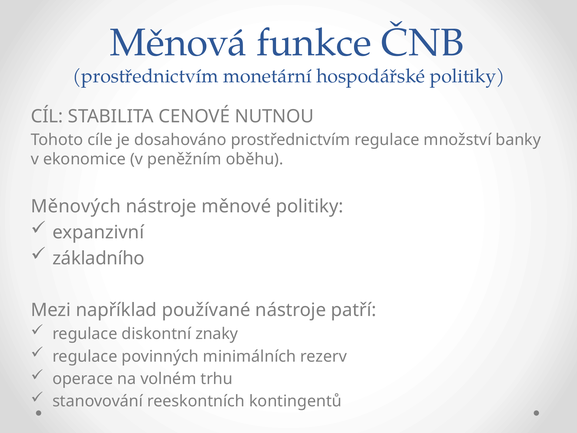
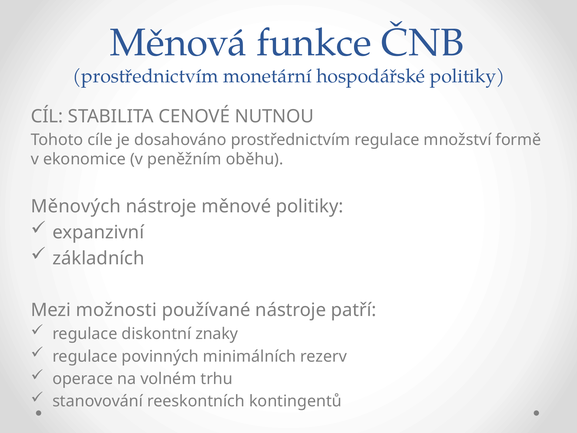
banky: banky -> formě
základního: základního -> základních
například: například -> možnosti
